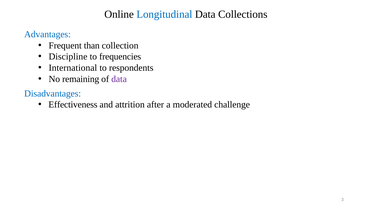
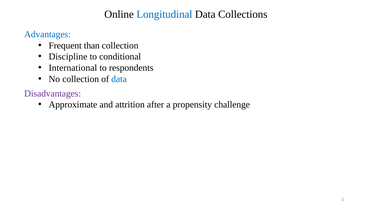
frequencies: frequencies -> conditional
No remaining: remaining -> collection
data at (119, 79) colour: purple -> blue
Disadvantages colour: blue -> purple
Effectiveness: Effectiveness -> Approximate
moderated: moderated -> propensity
